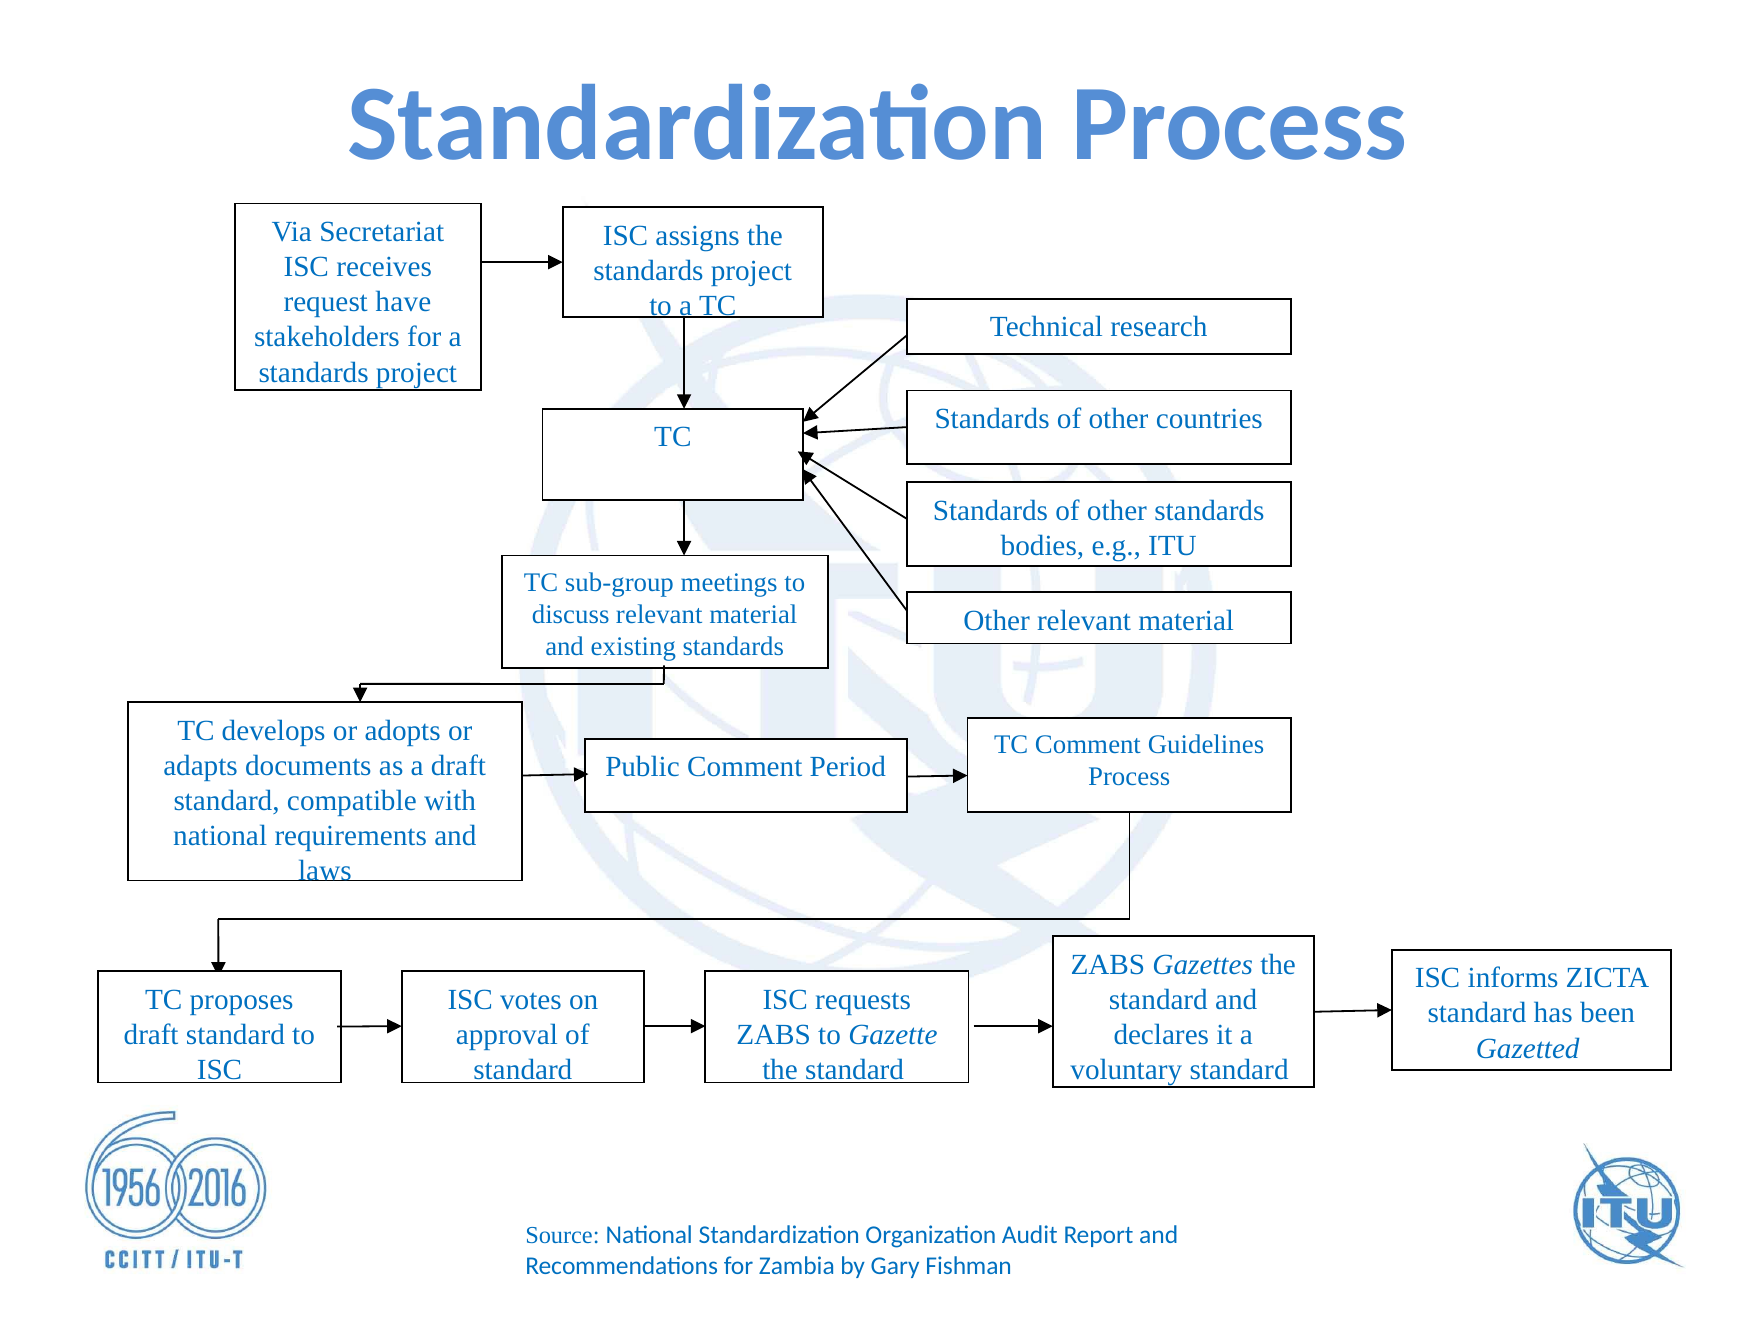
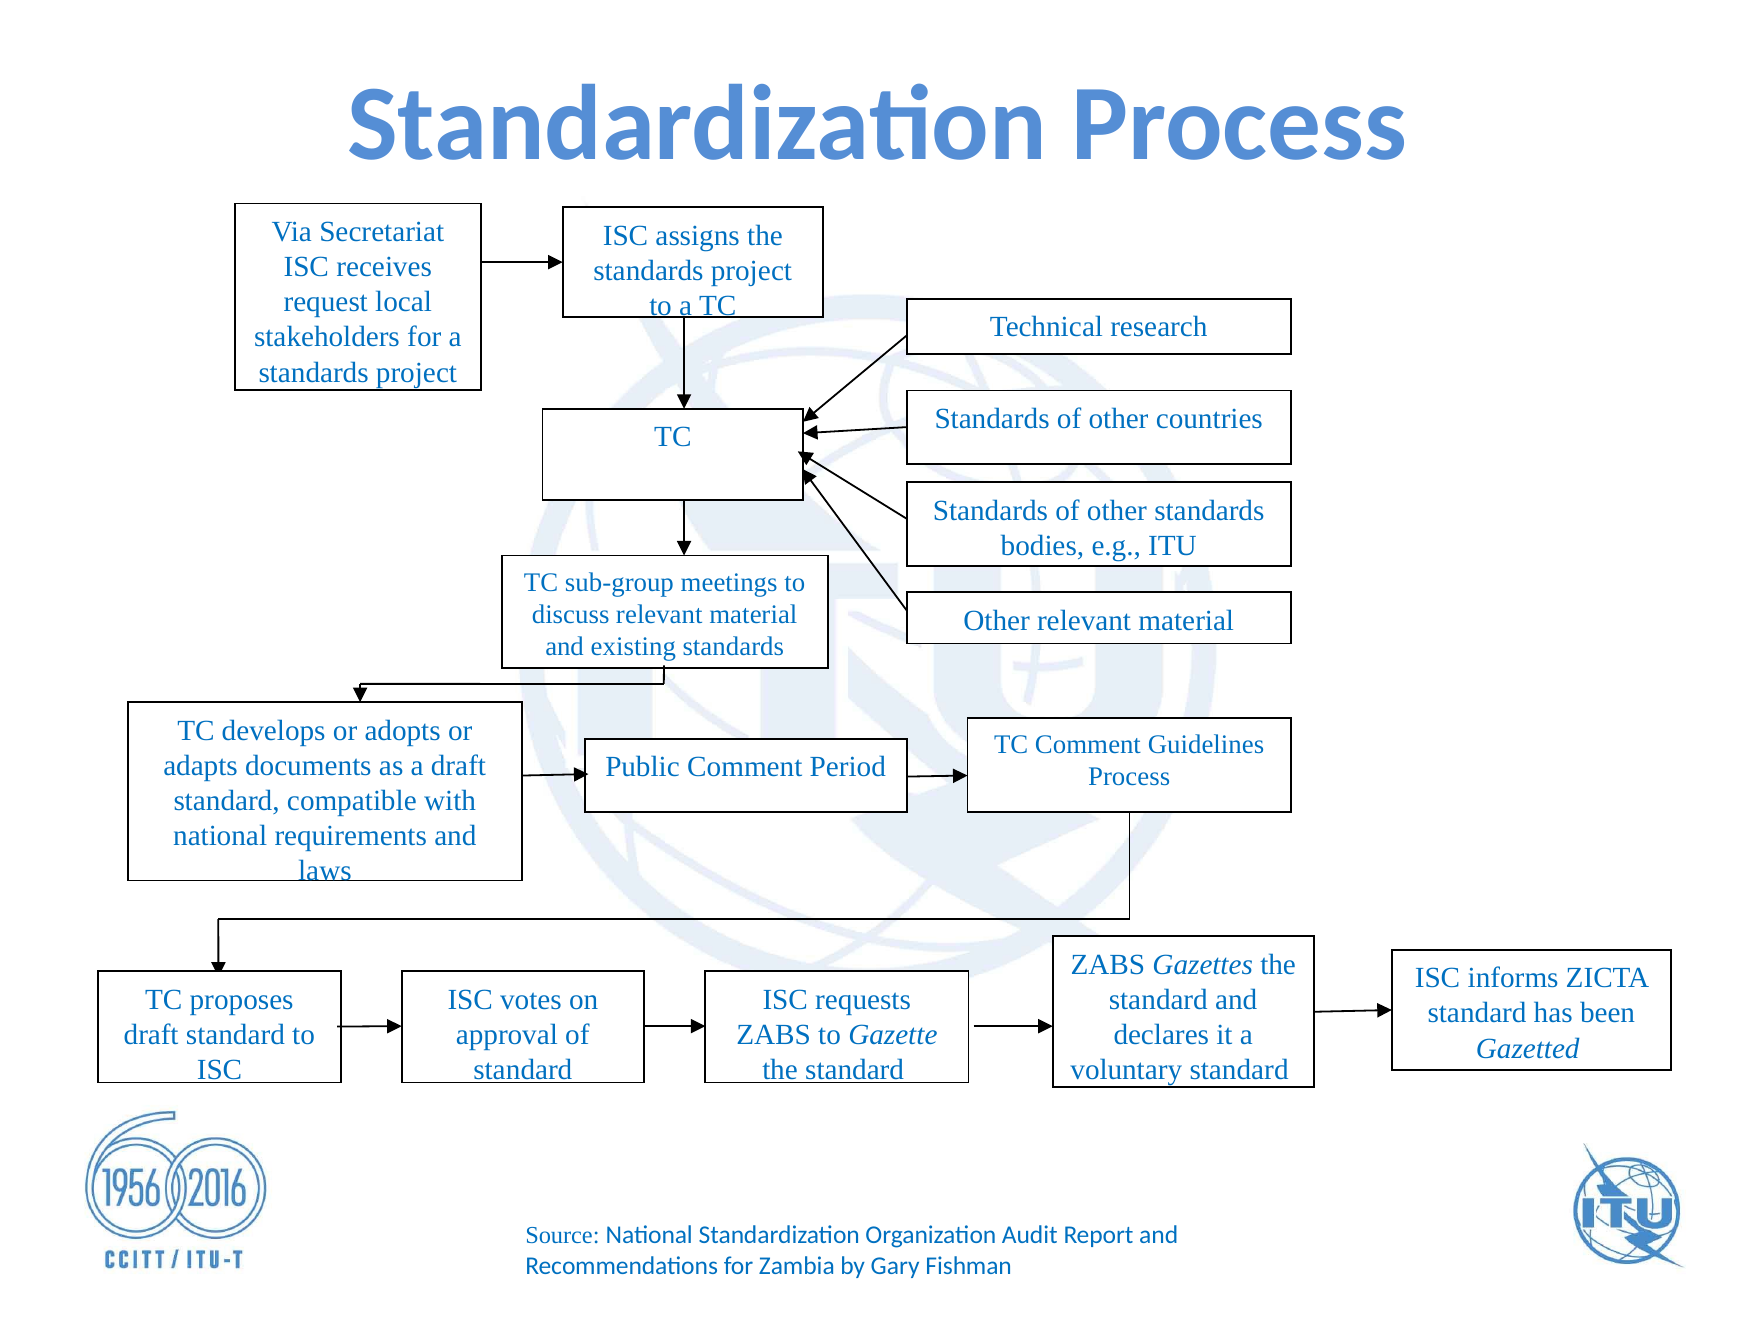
have: have -> local
